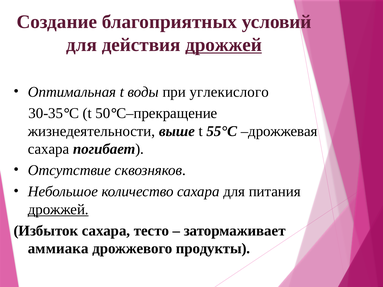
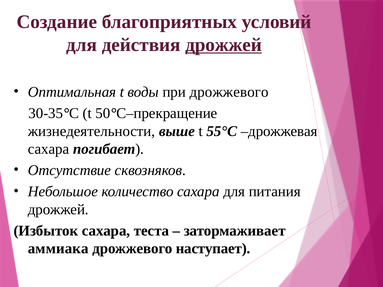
при углекислого: углекислого -> дрожжевого
дрожжей at (58, 210) underline: present -> none
тесто: тесто -> теста
продукты: продукты -> наступает
